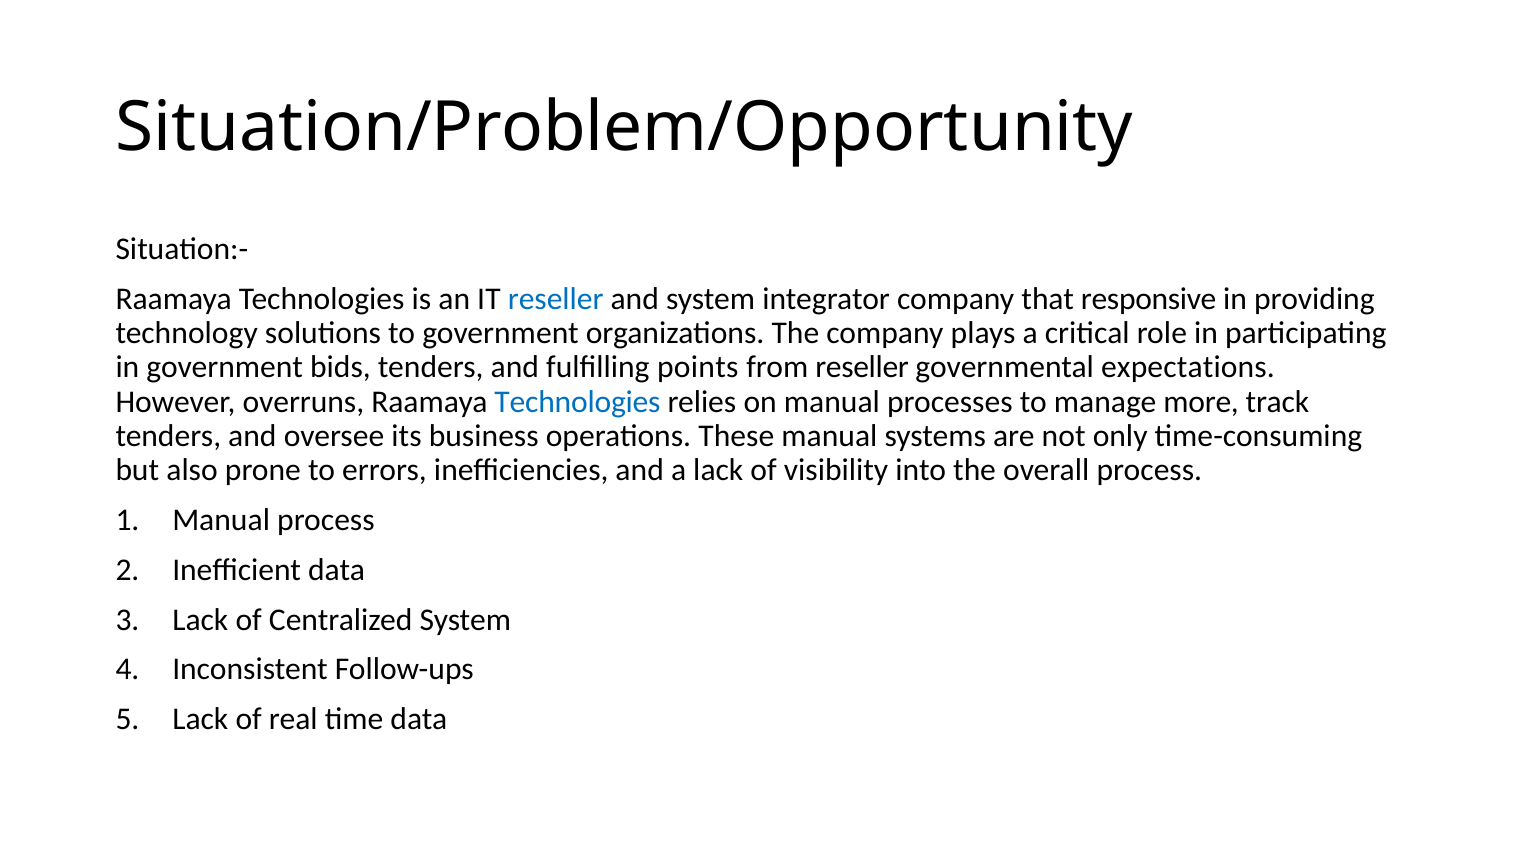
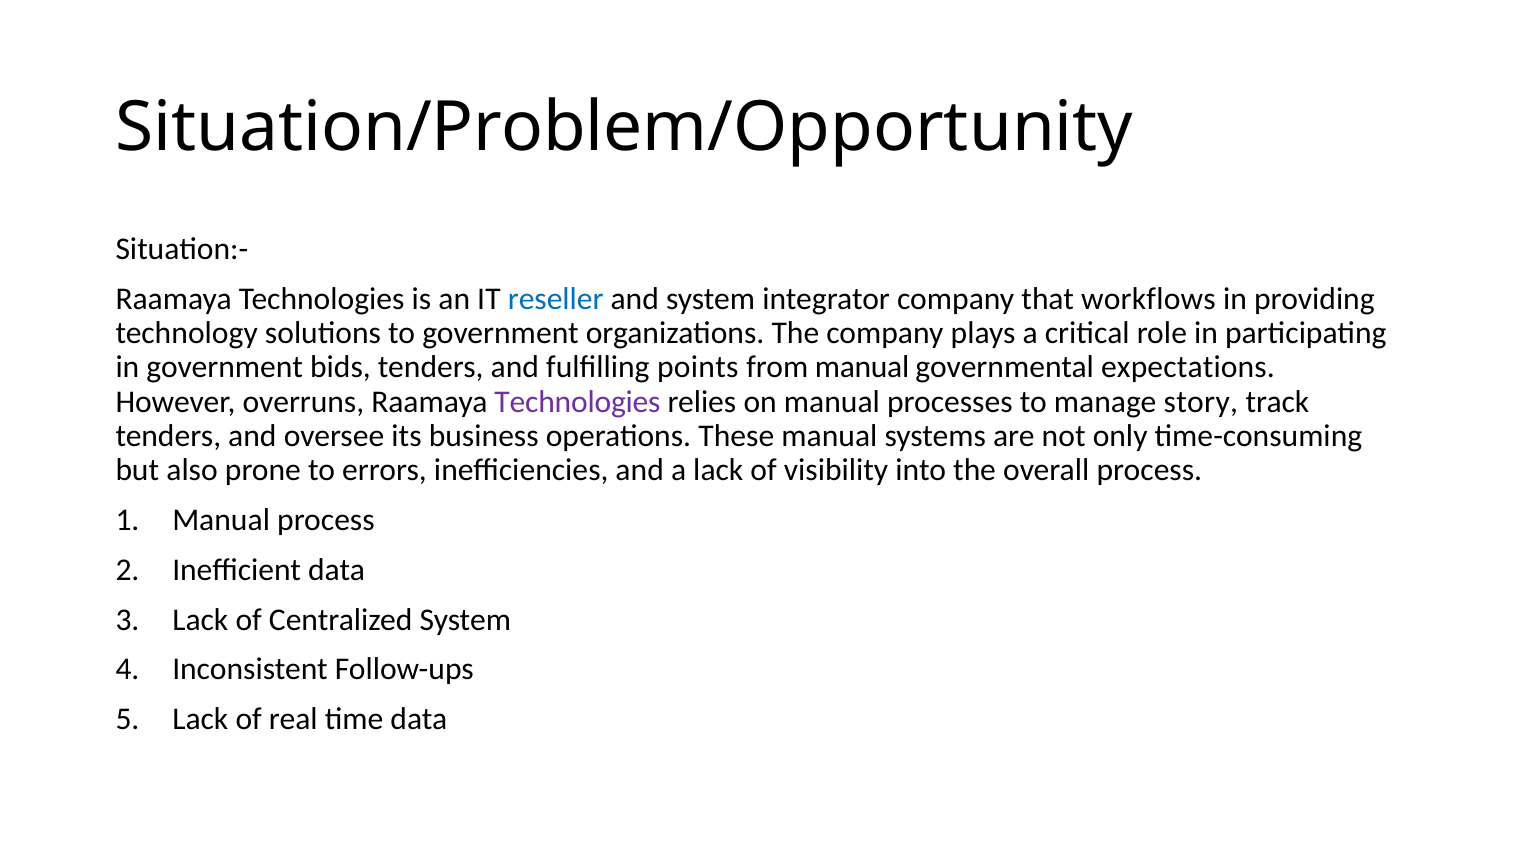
responsive: responsive -> workflows
from reseller: reseller -> manual
Technologies at (578, 402) colour: blue -> purple
more: more -> story
